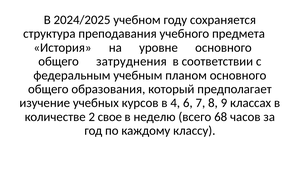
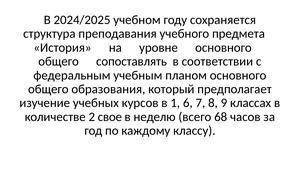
затруднения: затруднения -> сопоставлять
4: 4 -> 1
